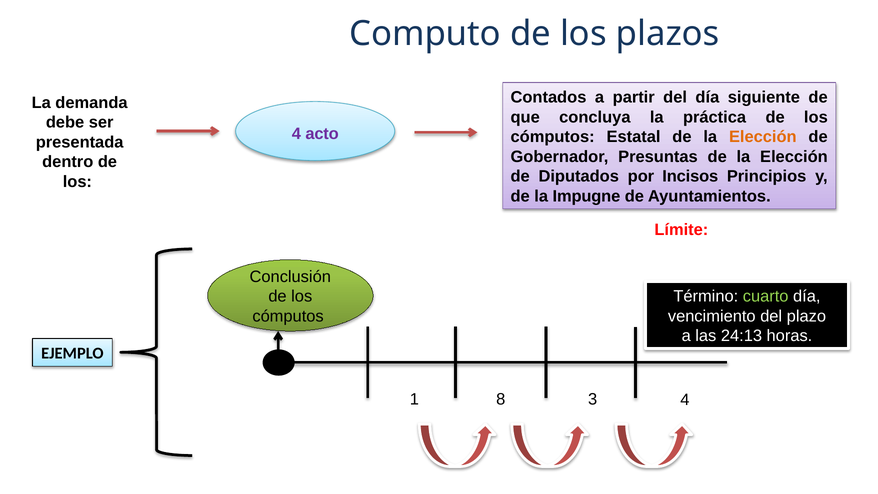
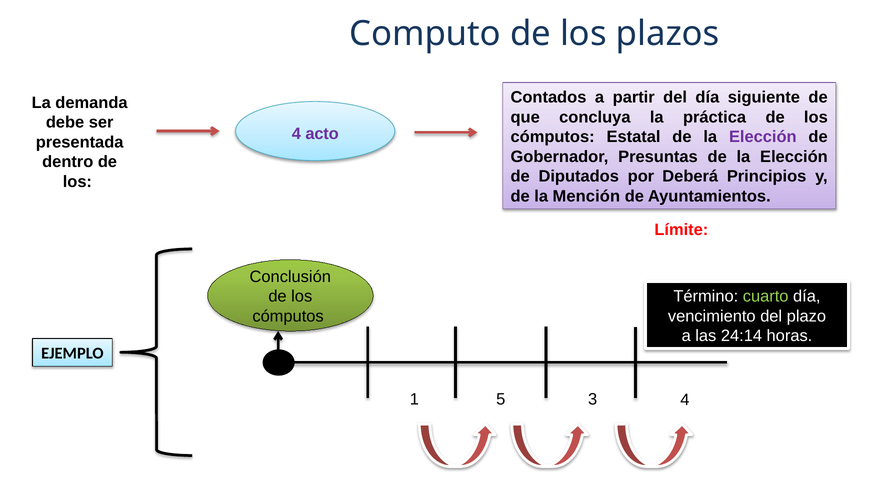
Elección at (763, 137) colour: orange -> purple
Incisos: Incisos -> Deberá
Impugne: Impugne -> Mención
24:13: 24:13 -> 24:14
8: 8 -> 5
